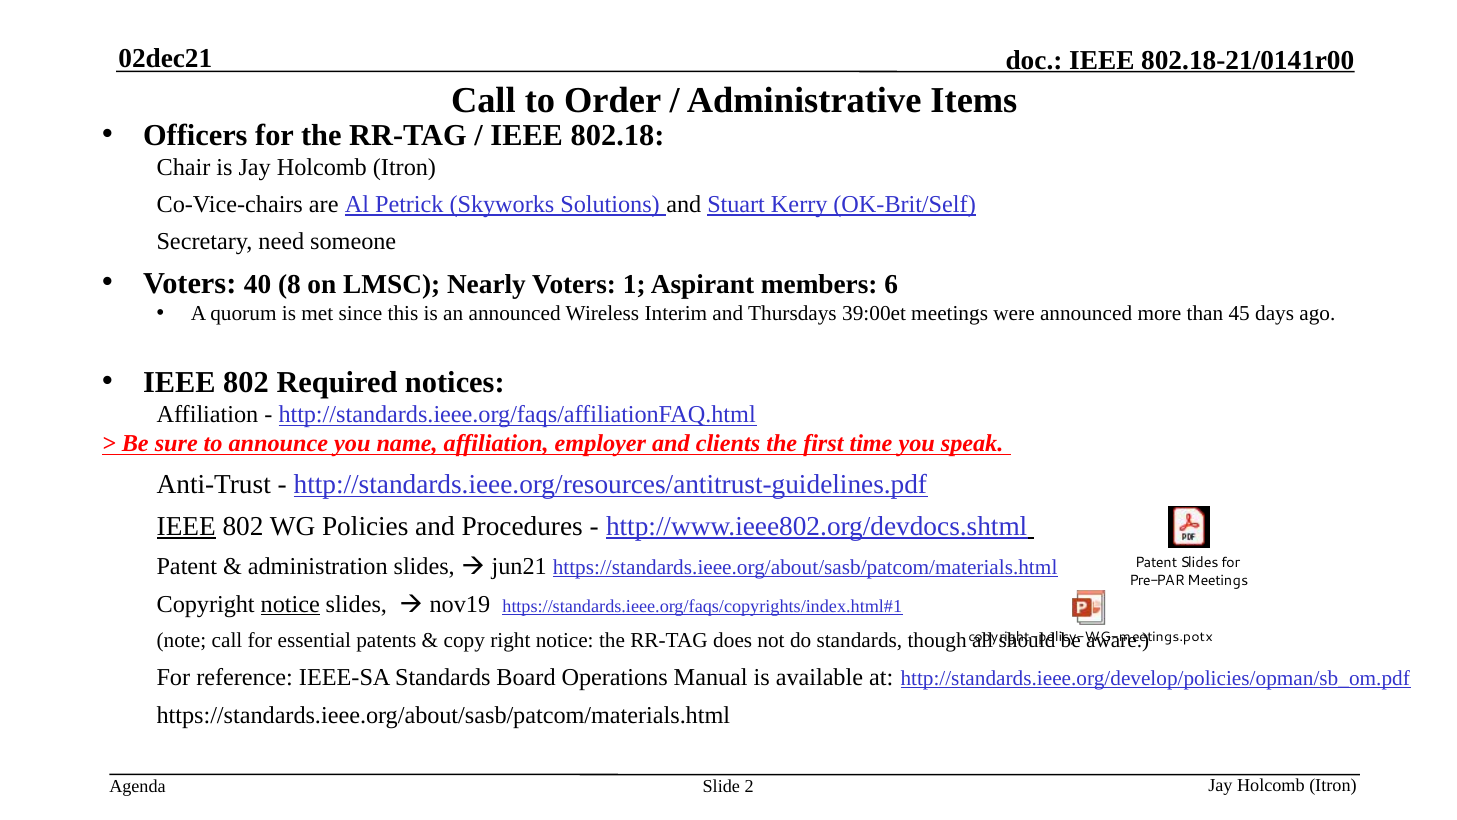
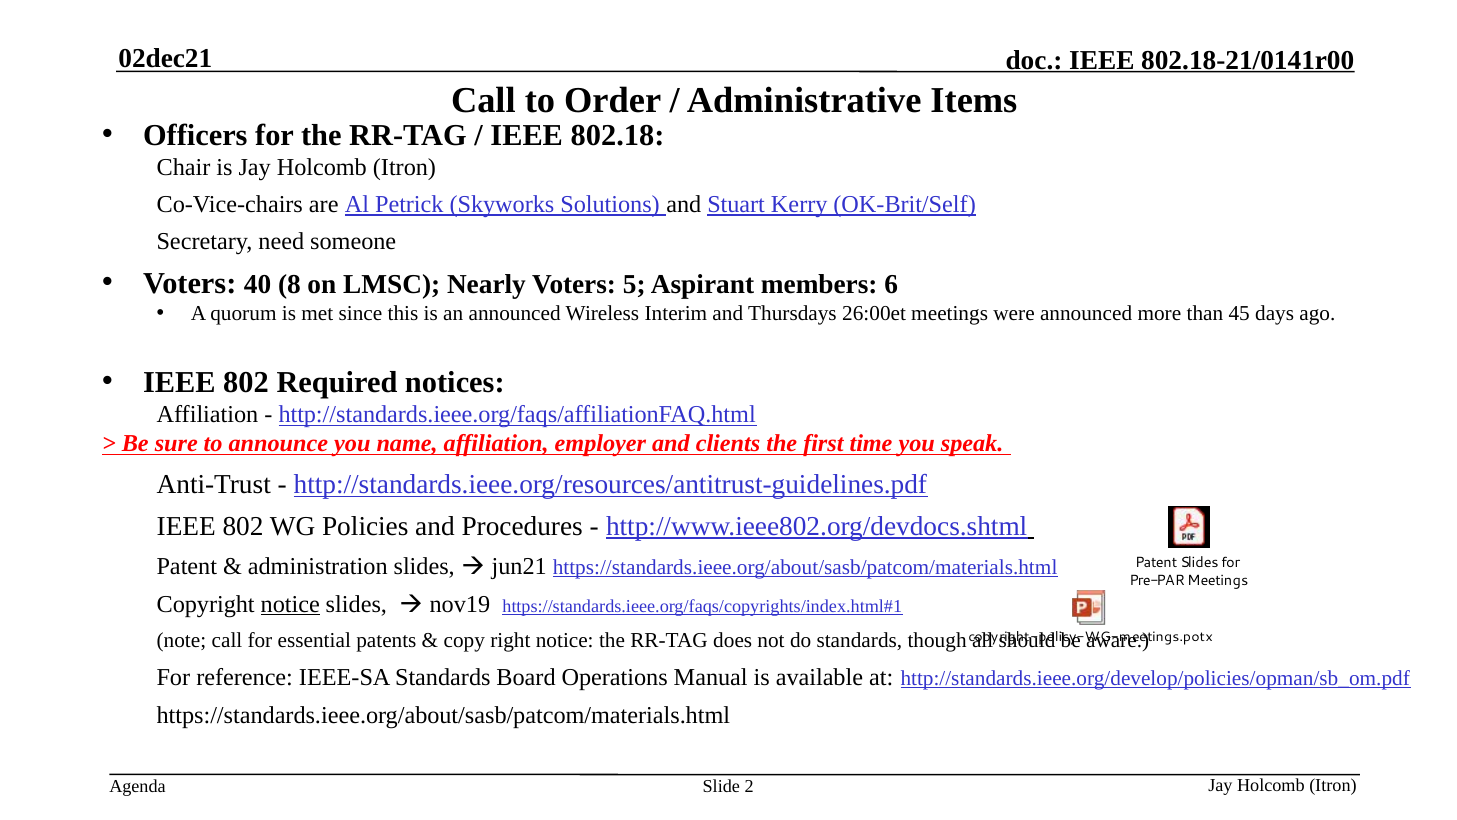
1: 1 -> 5
39:00et: 39:00et -> 26:00et
IEEE at (186, 526) underline: present -> none
